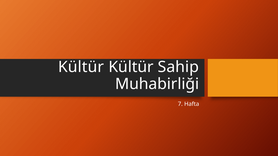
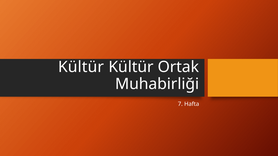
Sahip: Sahip -> Ortak
